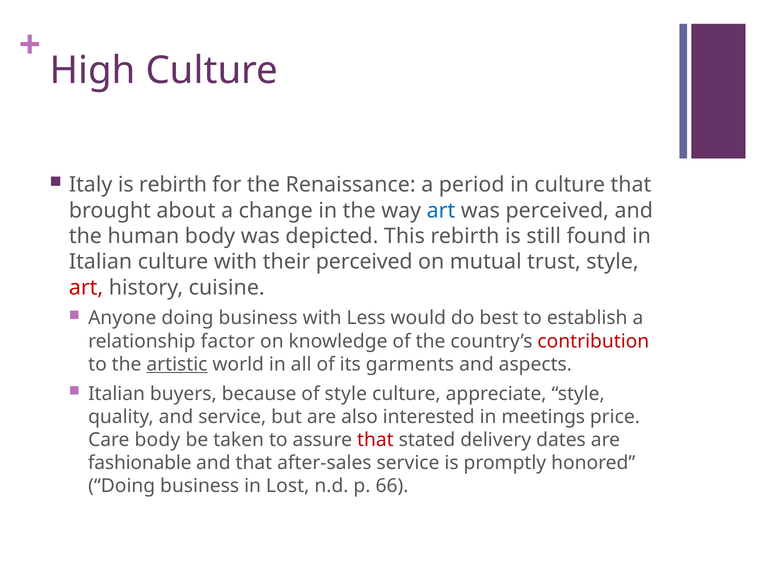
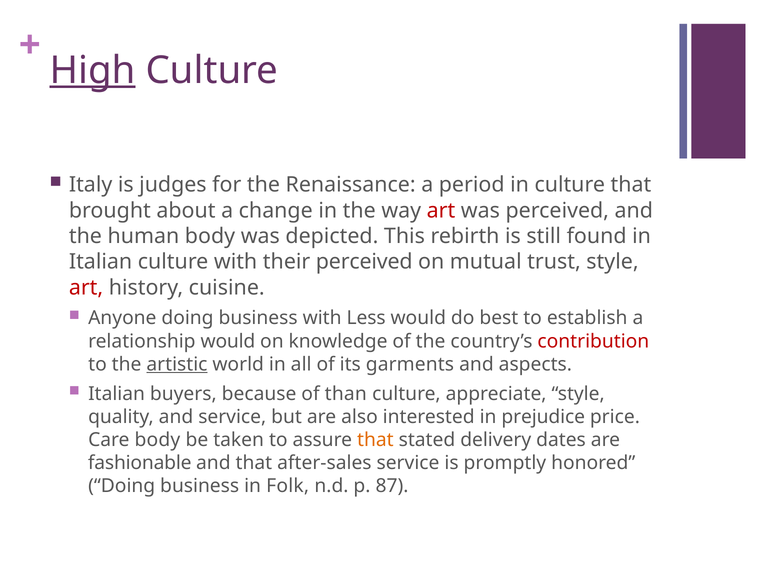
High underline: none -> present
is rebirth: rebirth -> judges
art at (441, 211) colour: blue -> red
relationship factor: factor -> would
of style: style -> than
meetings: meetings -> prejudice
that at (375, 440) colour: red -> orange
Lost: Lost -> Folk
66: 66 -> 87
